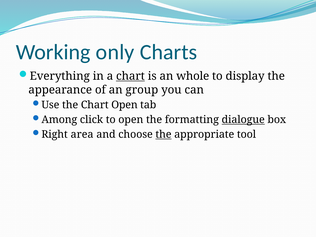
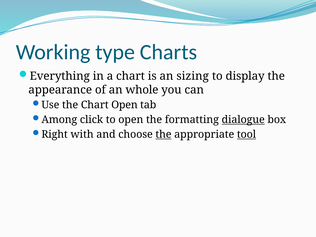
only: only -> type
chart at (130, 76) underline: present -> none
whole: whole -> sizing
group: group -> whole
area: area -> with
tool underline: none -> present
